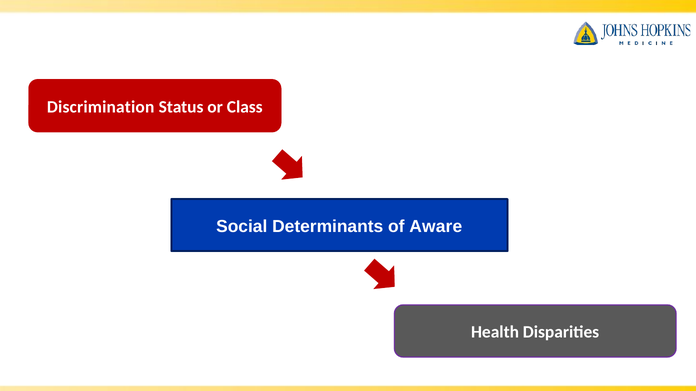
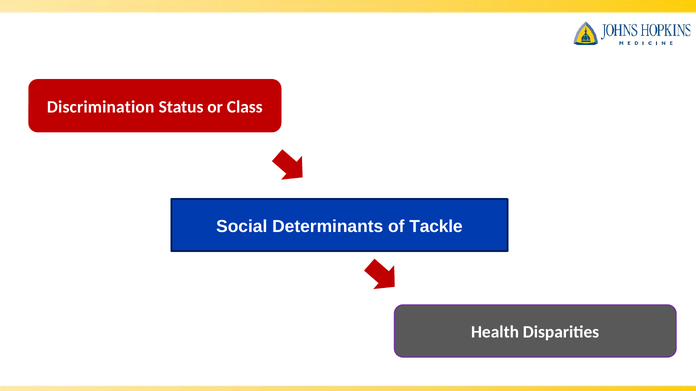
Aware: Aware -> Tackle
